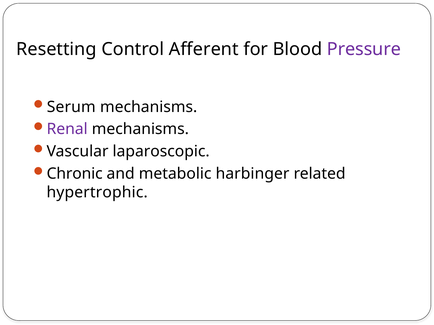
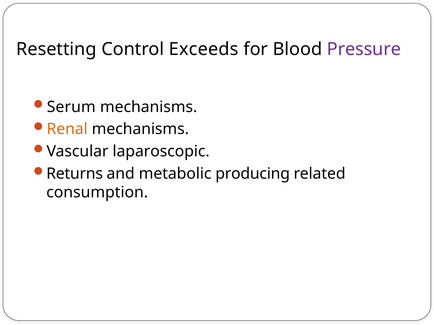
Afferent: Afferent -> Exceeds
Renal colour: purple -> orange
Chronic: Chronic -> Returns
harbinger: harbinger -> producing
hypertrophic: hypertrophic -> consumption
